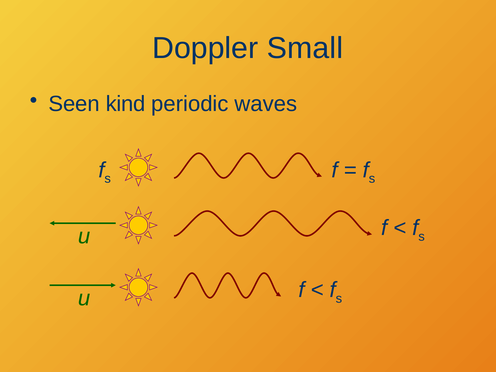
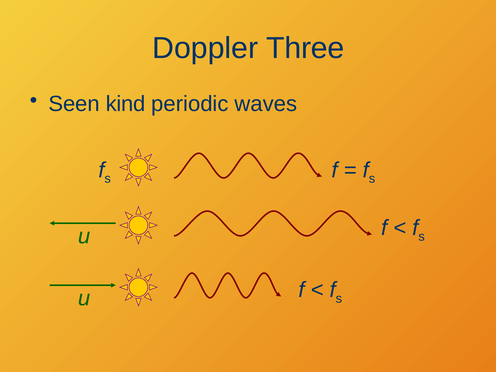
Small: Small -> Three
